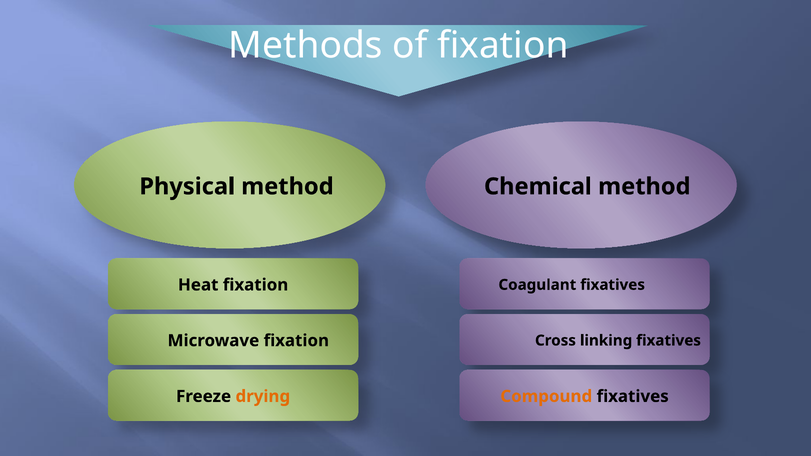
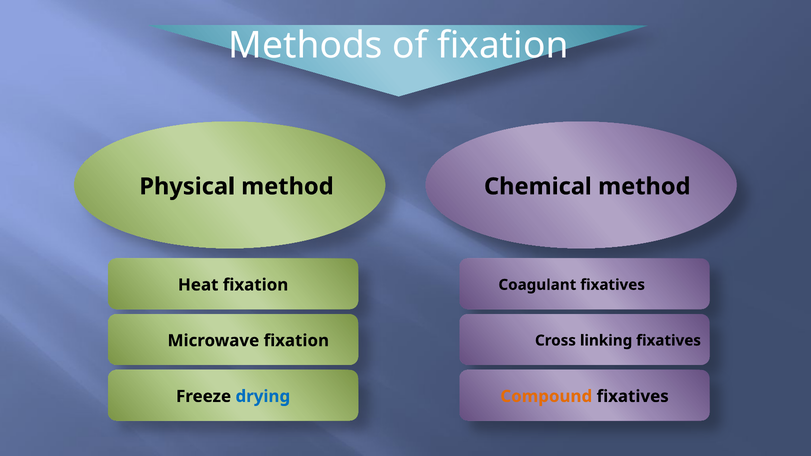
drying colour: orange -> blue
